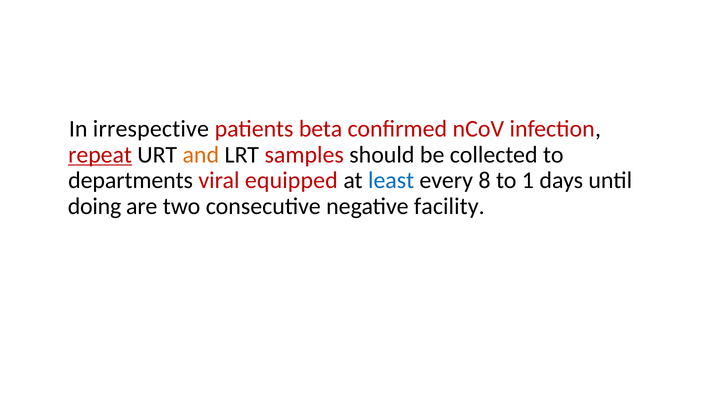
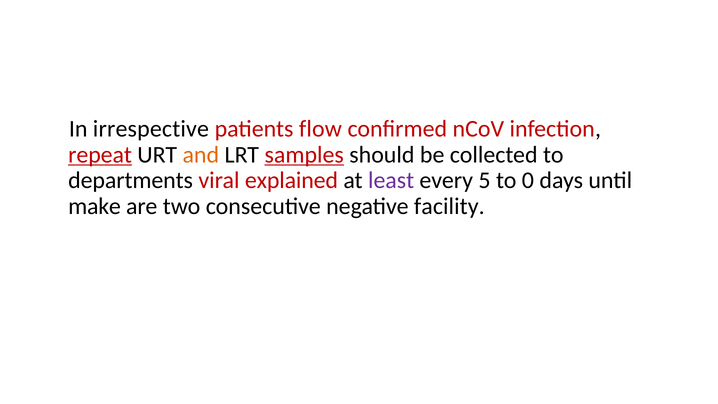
beta: beta -> flow
samples underline: none -> present
equipped: equipped -> explained
least colour: blue -> purple
8: 8 -> 5
1: 1 -> 0
doing: doing -> make
